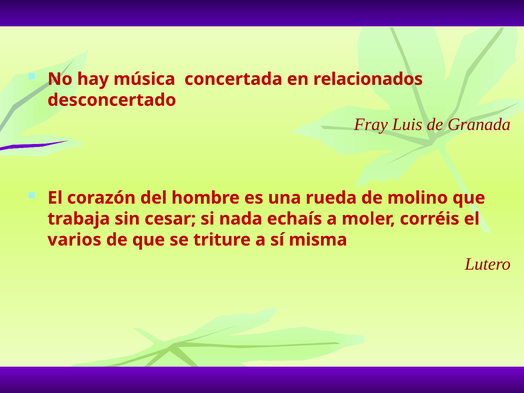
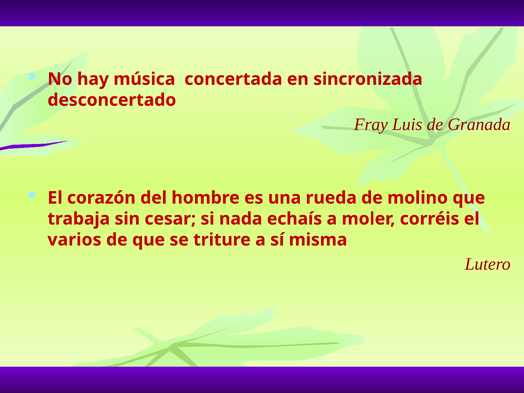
relacionados: relacionados -> sincronizada
